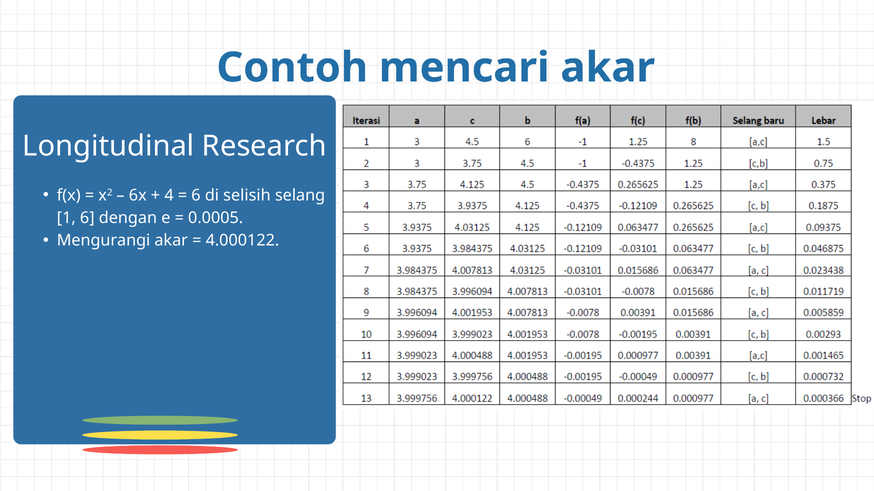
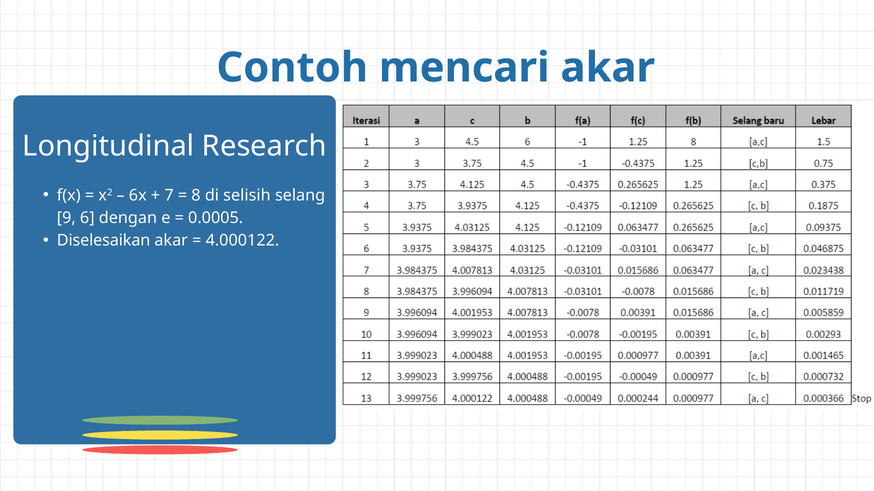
4: 4 -> 7
6 at (196, 196): 6 -> 8
1: 1 -> 9
Mengurangi: Mengurangi -> Diselesaikan
